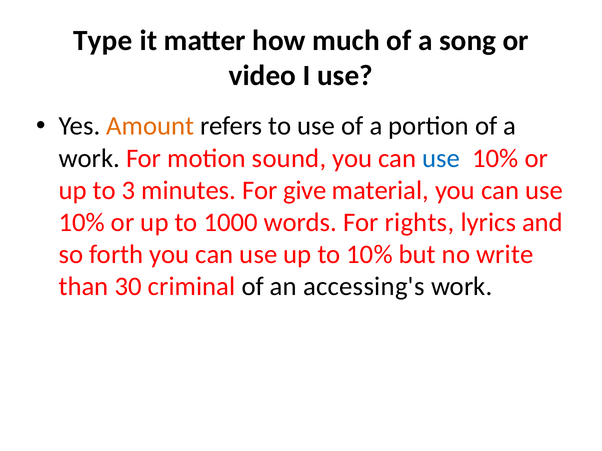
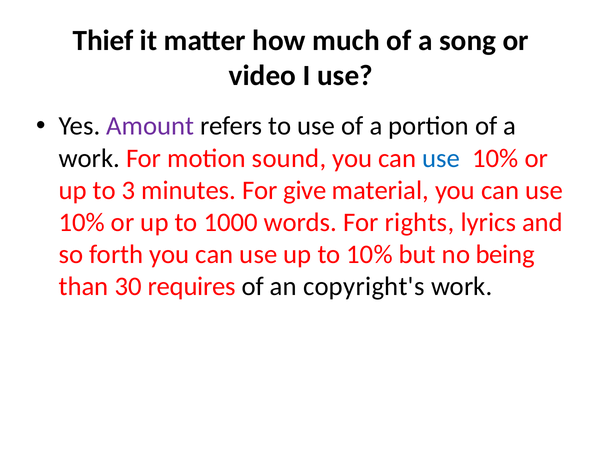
Type: Type -> Thief
Amount colour: orange -> purple
write: write -> being
criminal: criminal -> requires
accessing's: accessing's -> copyright's
